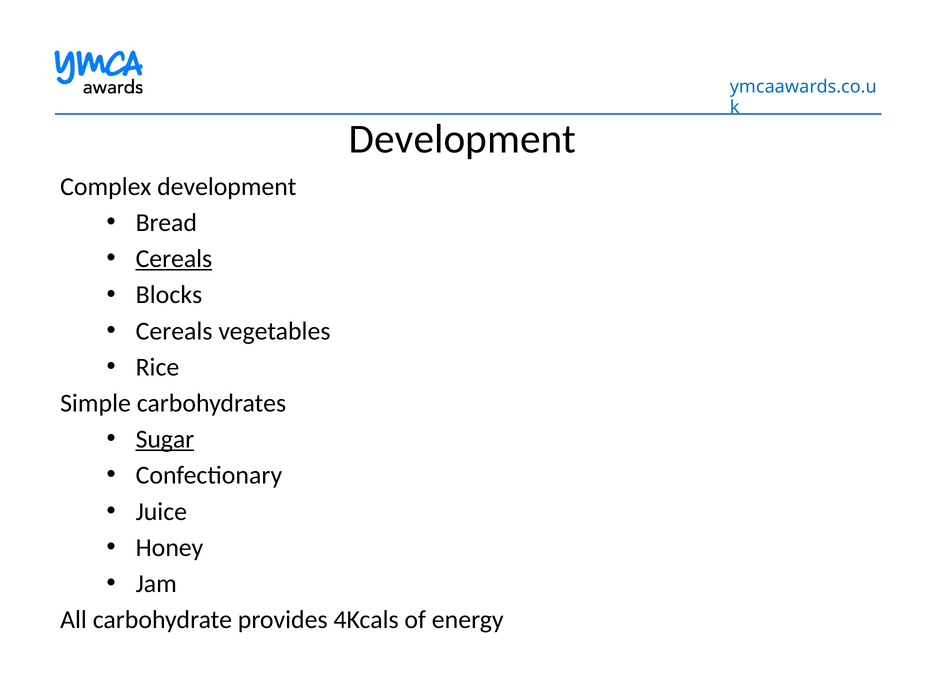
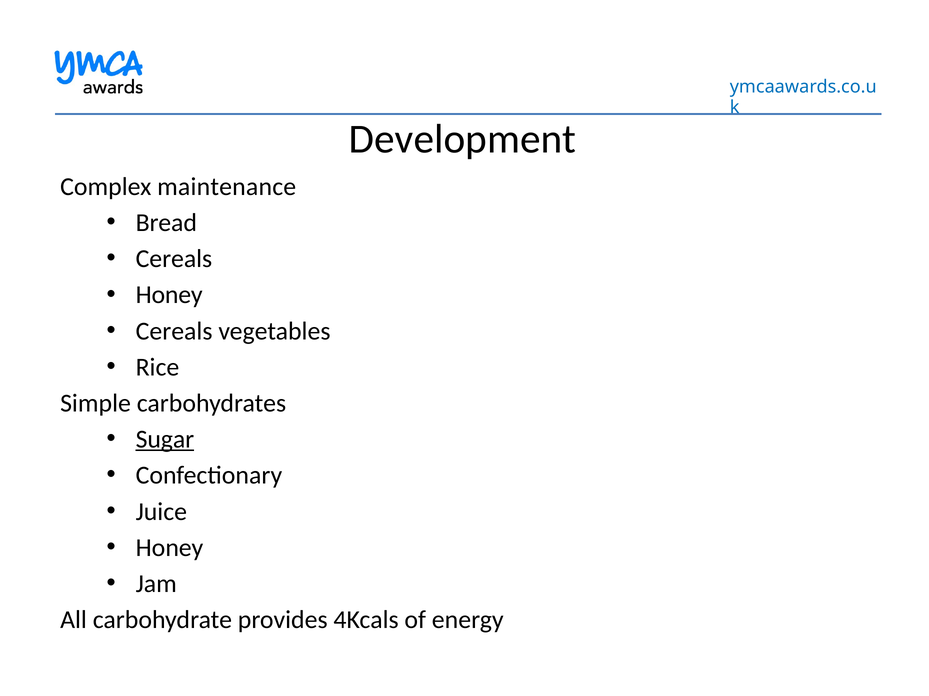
Complex development: development -> maintenance
Cereals at (174, 259) underline: present -> none
Blocks at (169, 295): Blocks -> Honey
